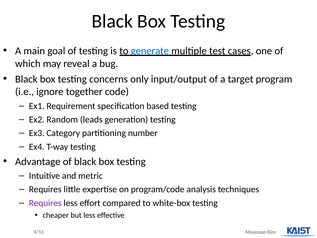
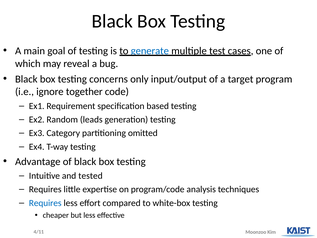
number: number -> omitted
metric: metric -> tested
Requires at (45, 203) colour: purple -> blue
